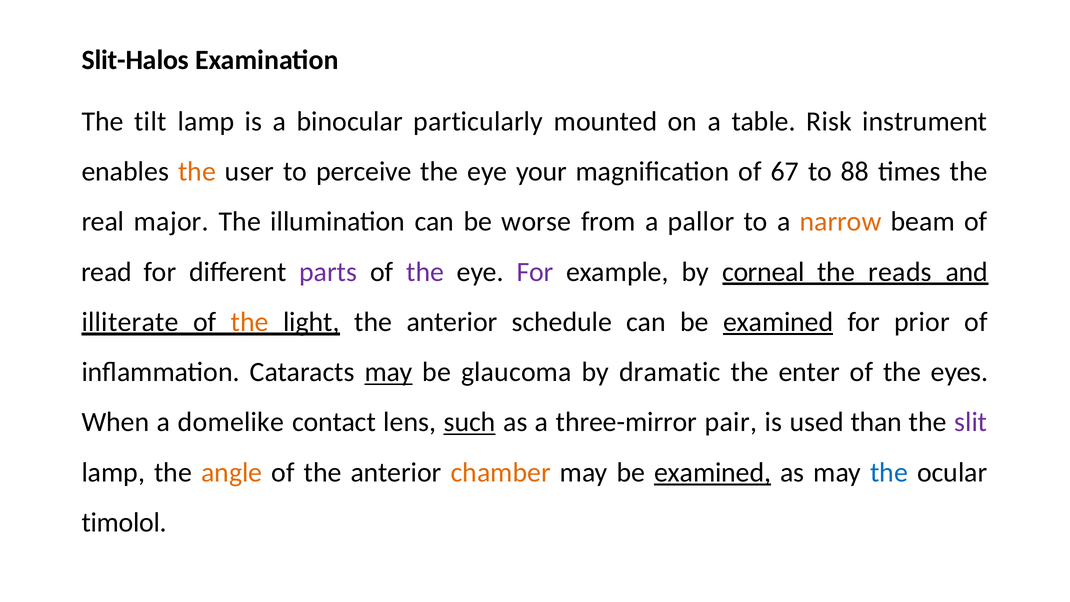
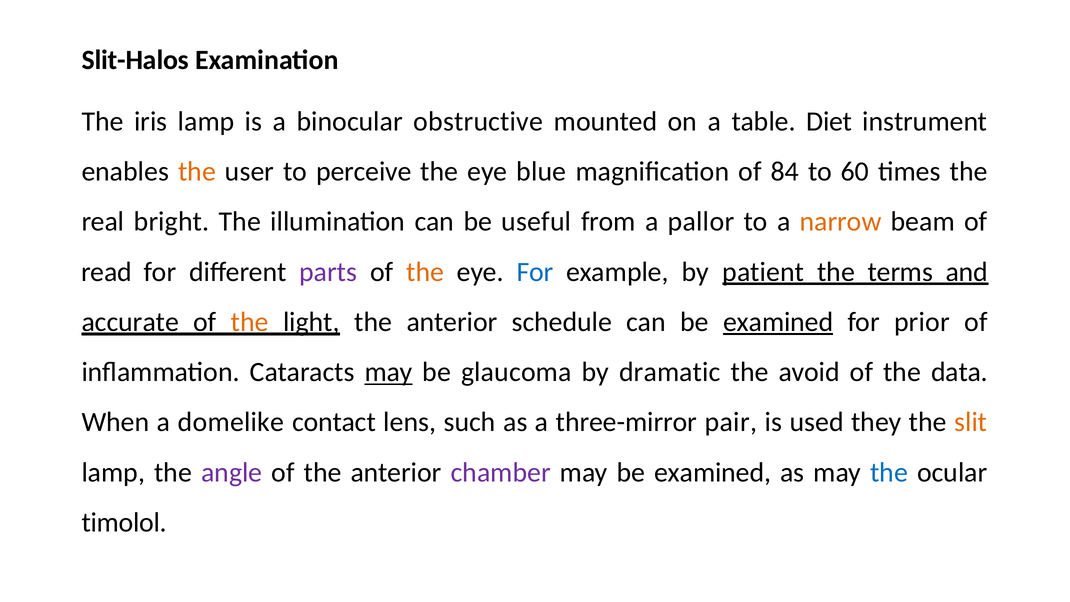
tilt: tilt -> iris
particularly: particularly -> obstructive
Risk: Risk -> Diet
your: your -> blue
67: 67 -> 84
88: 88 -> 60
major: major -> bright
worse: worse -> useful
the at (425, 272) colour: purple -> orange
For at (535, 272) colour: purple -> blue
corneal: corneal -> patient
reads: reads -> terms
illiterate: illiterate -> accurate
enter: enter -> avoid
eyes: eyes -> data
such underline: present -> none
than: than -> they
slit colour: purple -> orange
angle colour: orange -> purple
chamber colour: orange -> purple
examined at (713, 472) underline: present -> none
